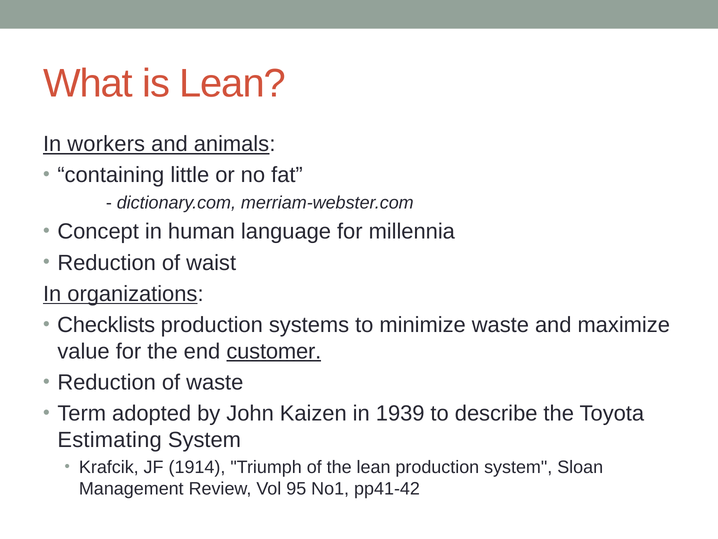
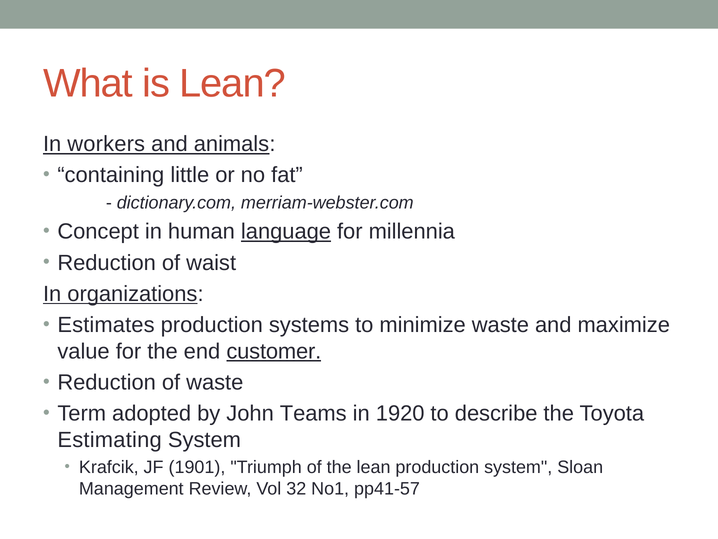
language underline: none -> present
Checklists: Checklists -> Estimates
Kaizen: Kaizen -> Teams
1939: 1939 -> 1920
1914: 1914 -> 1901
95: 95 -> 32
pp41-42: pp41-42 -> pp41-57
